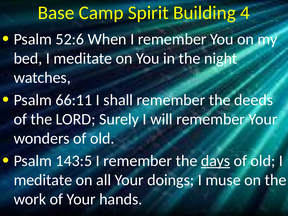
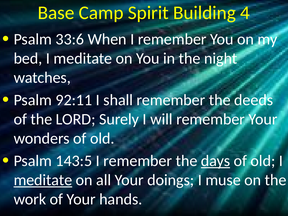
52:6: 52:6 -> 33:6
66:11: 66:11 -> 92:11
meditate at (43, 180) underline: none -> present
